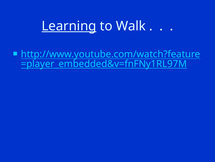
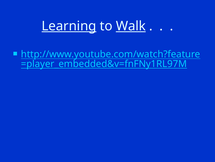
Walk underline: none -> present
